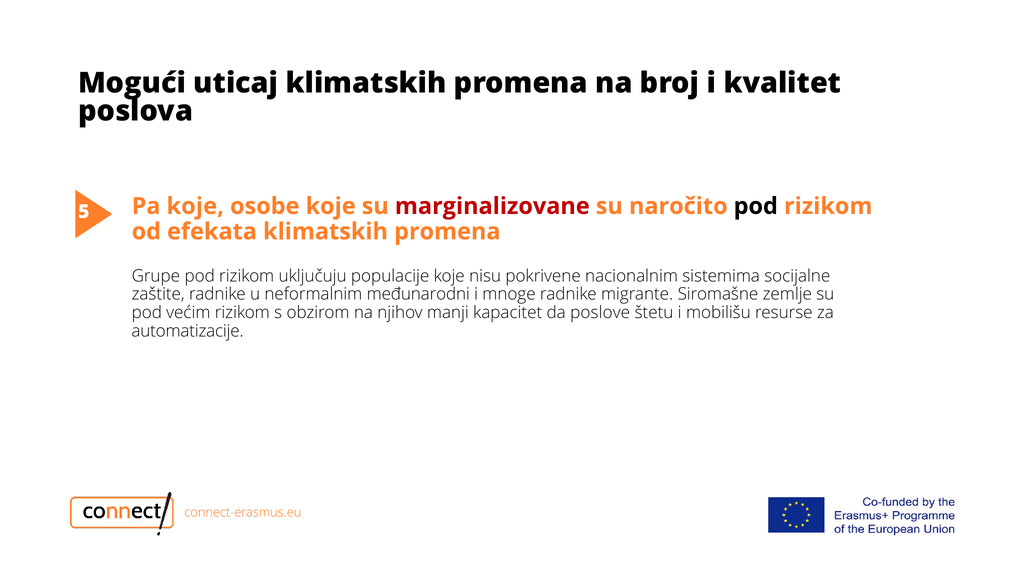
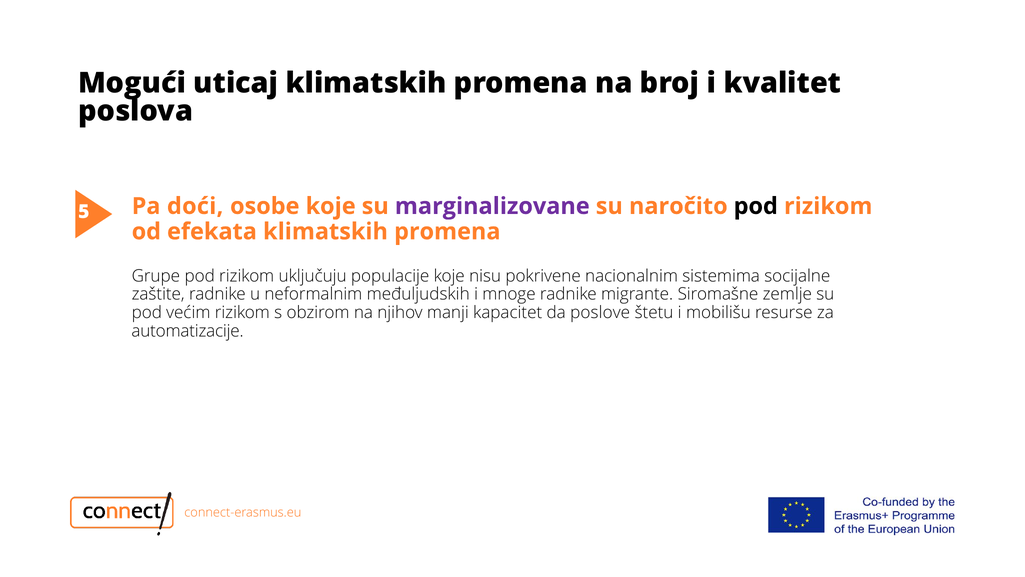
Pa koje: koje -> doći
marginalizovane colour: red -> purple
međunarodni: međunarodni -> međuljudskih
